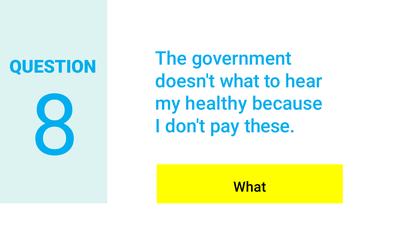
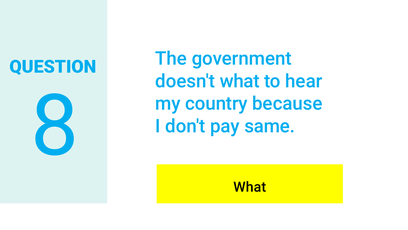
healthy: healthy -> country
these: these -> same
